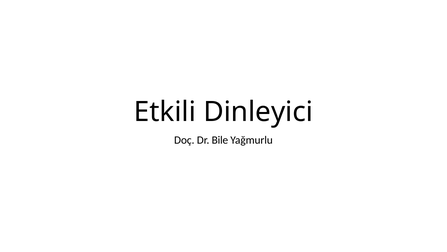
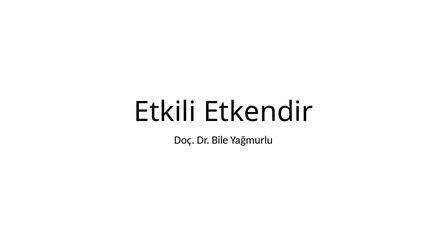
Dinleyici: Dinleyici -> Etkendir
